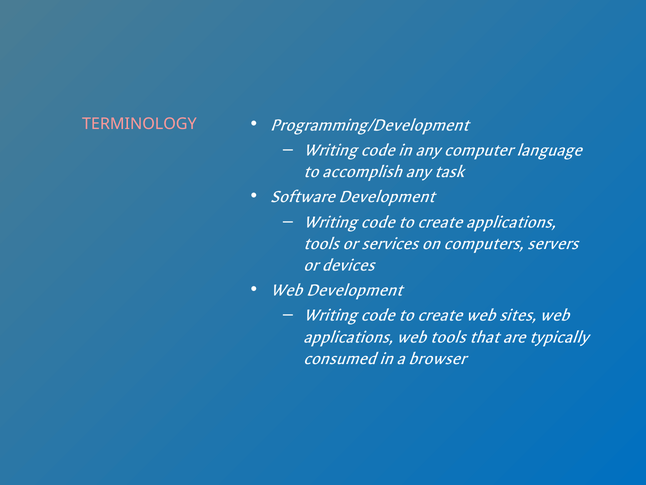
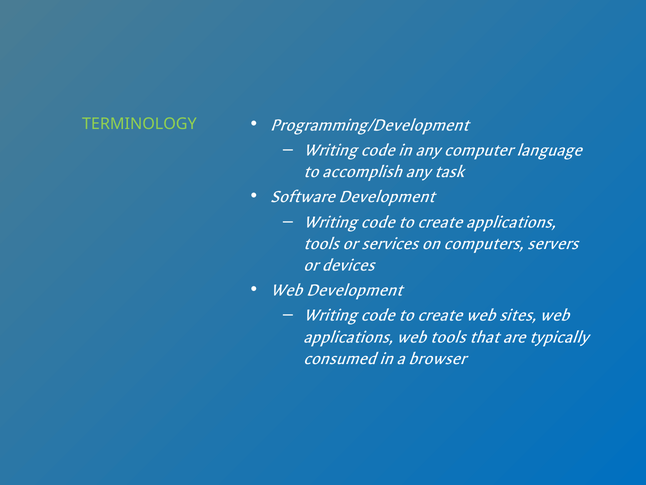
TERMINOLOGY colour: pink -> light green
